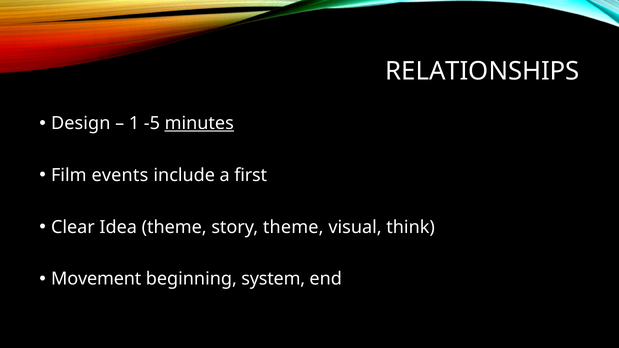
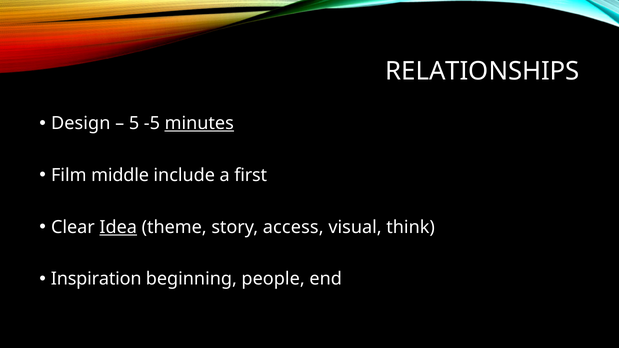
1: 1 -> 5
events: events -> middle
Idea underline: none -> present
story theme: theme -> access
Movement: Movement -> Inspiration
system: system -> people
